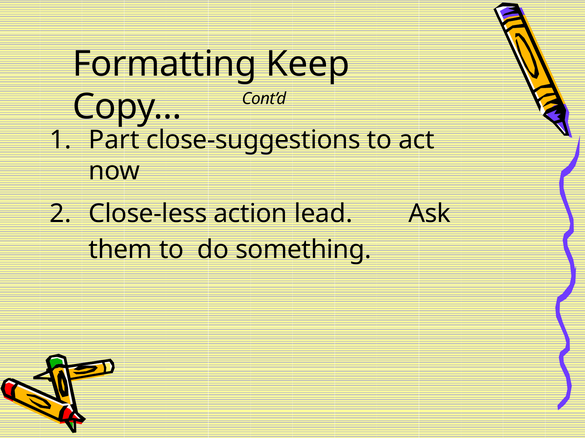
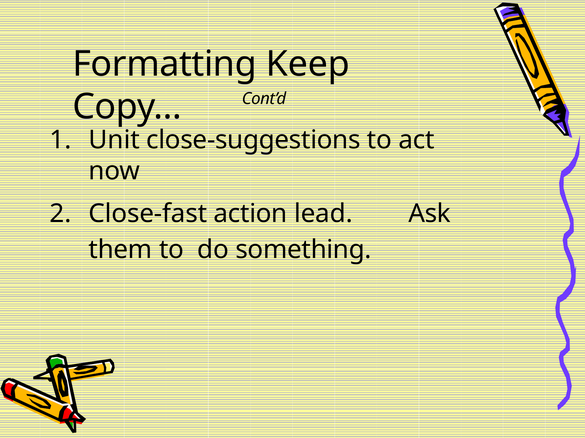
Part: Part -> Unit
Close-less: Close-less -> Close-fast
